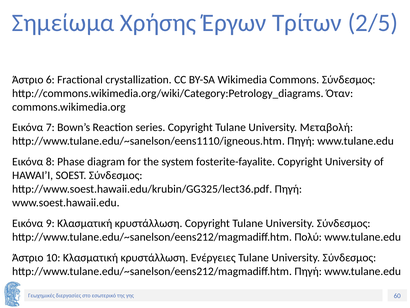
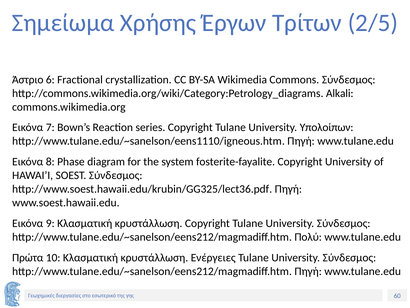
Όταν: Όταν -> Alkali
Μεταβολή: Μεταβολή -> Υπολοίπων
Άστριο at (28, 257): Άστριο -> Πρώτα
